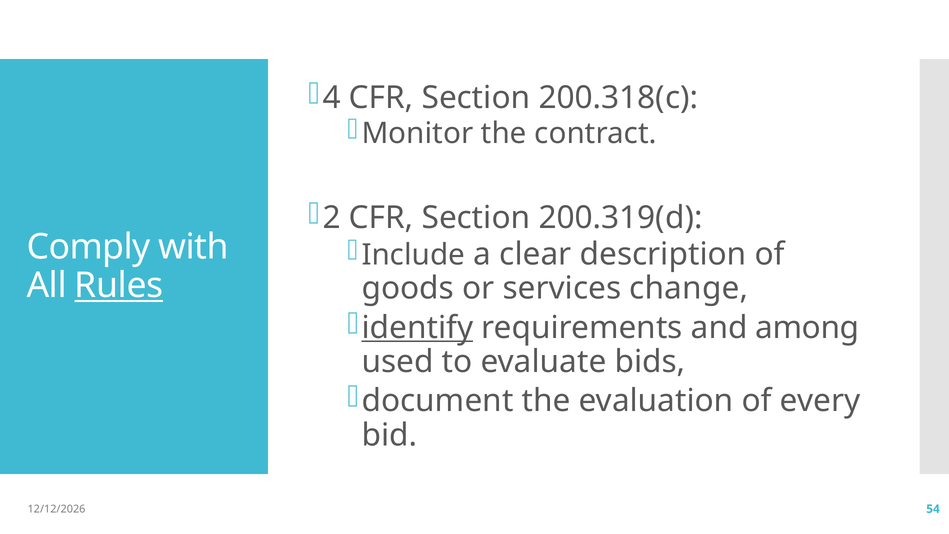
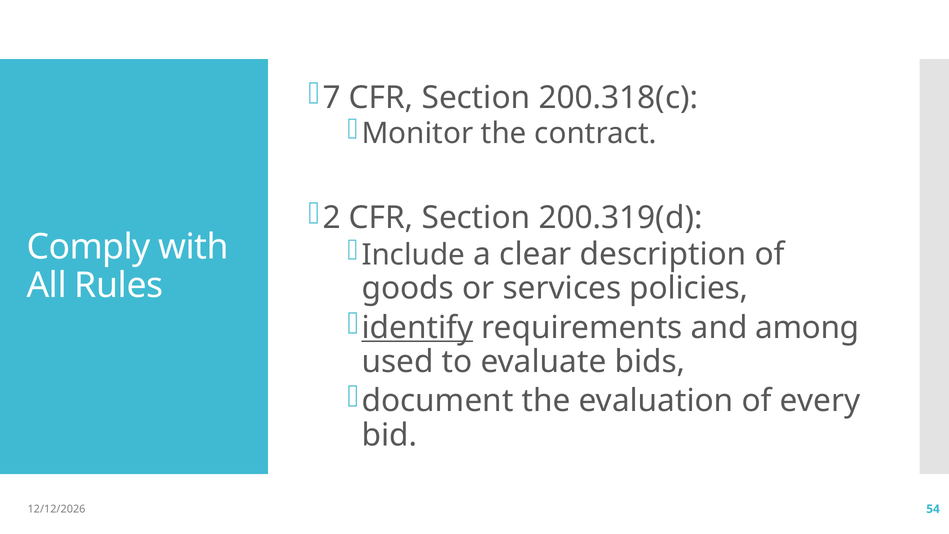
4: 4 -> 7
Rules underline: present -> none
change: change -> policies
